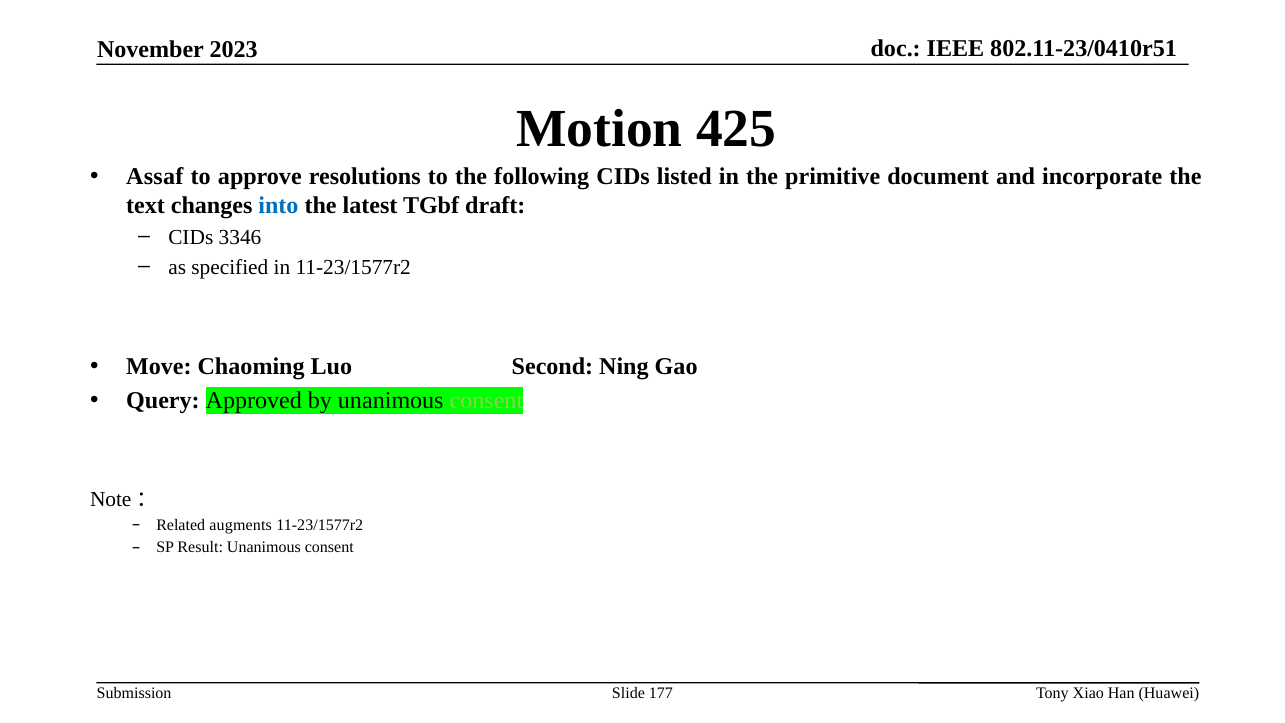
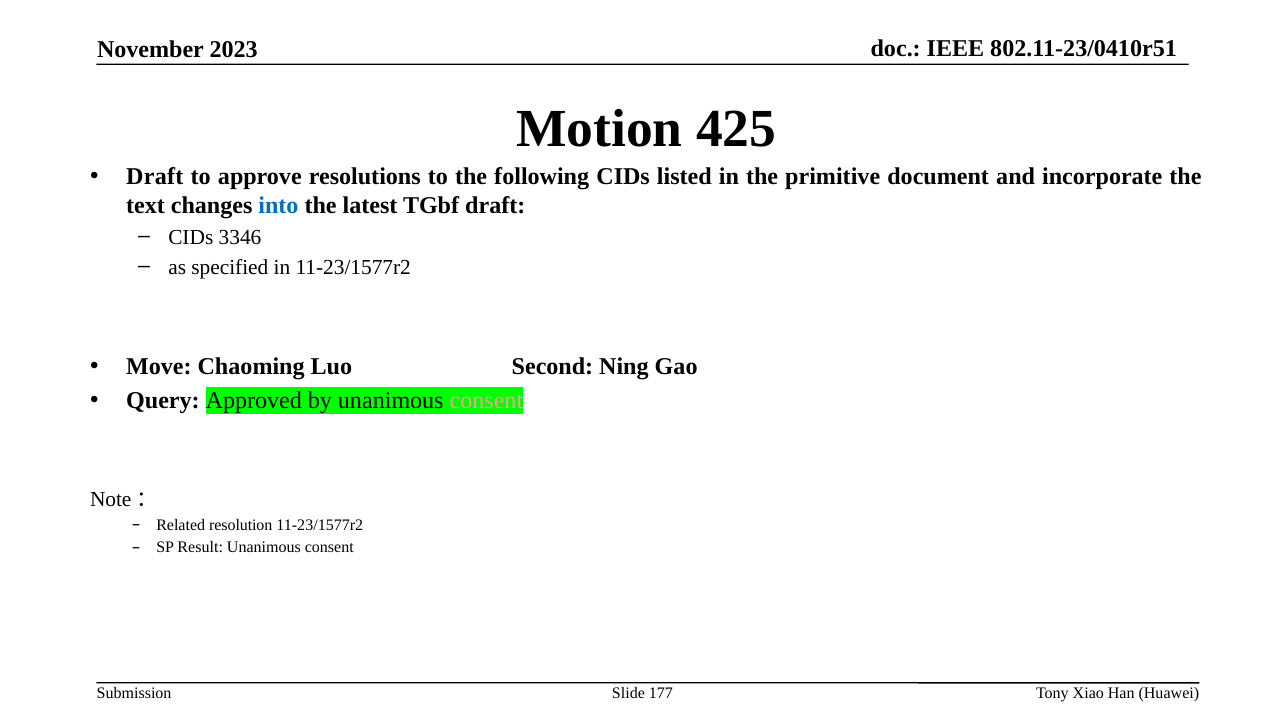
Assaf at (155, 177): Assaf -> Draft
consent at (486, 401) colour: light green -> pink
augments: augments -> resolution
